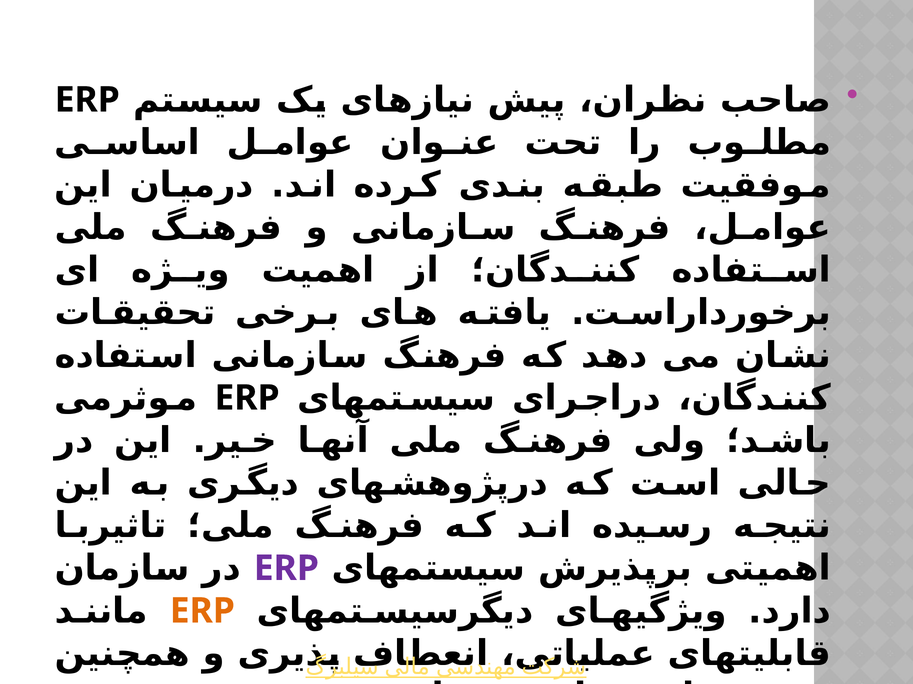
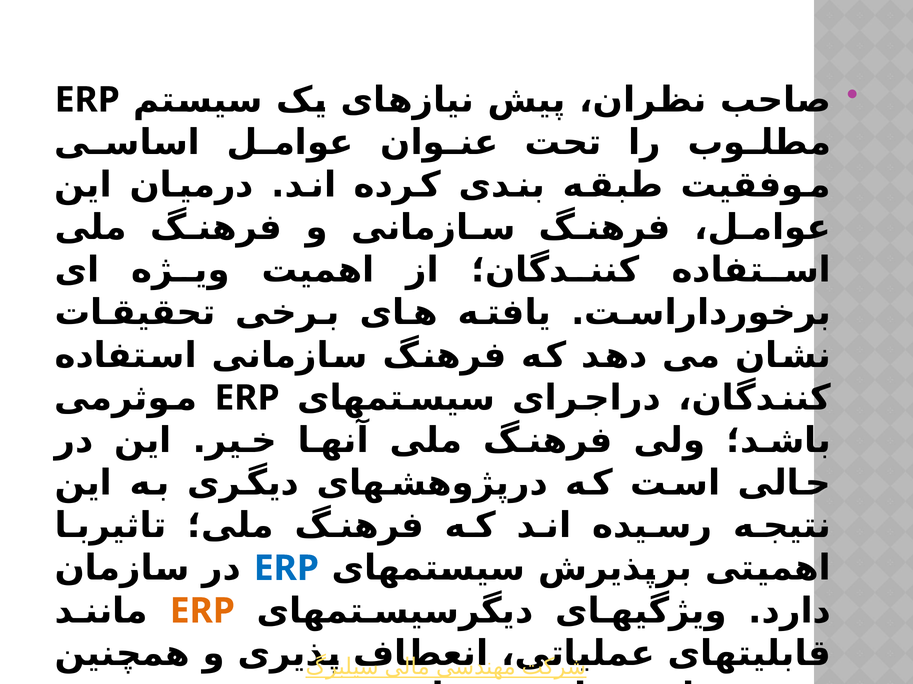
ERP at (286, 569) colour: purple -> blue
